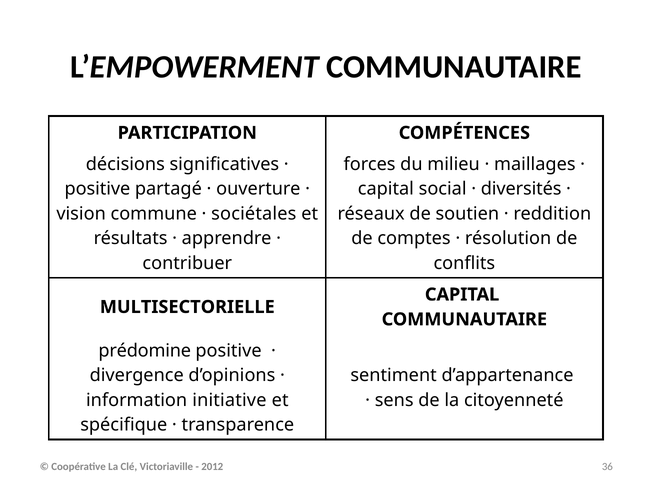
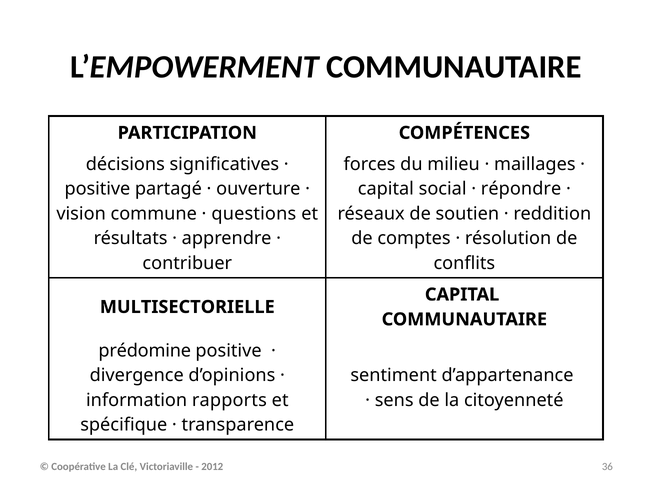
diversités: diversités -> répondre
sociétales: sociétales -> questions
initiative: initiative -> rapports
